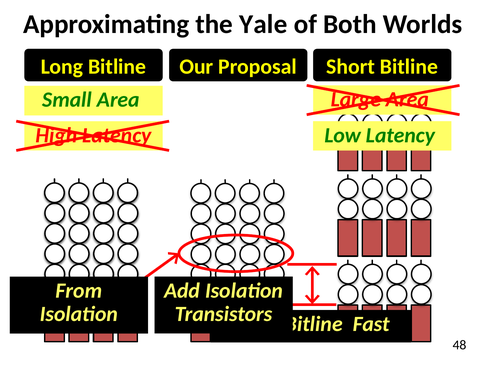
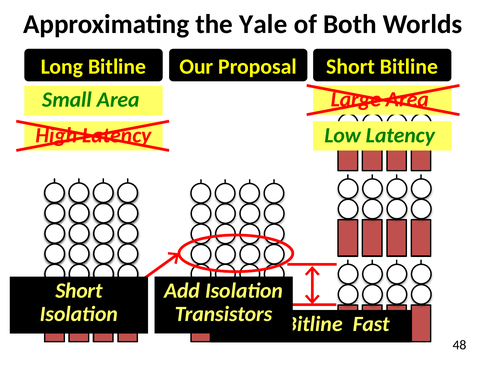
From at (79, 291): From -> Short
